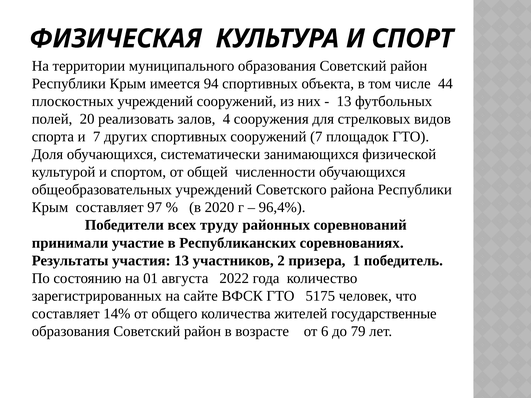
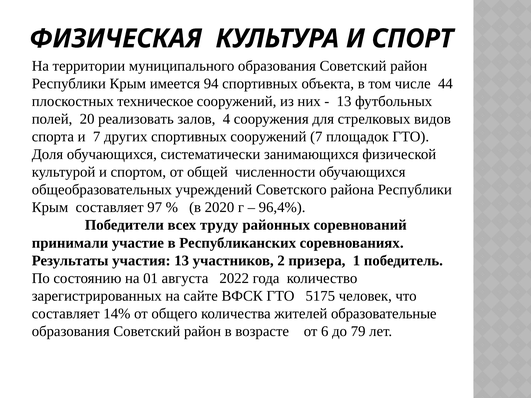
плоскостных учреждений: учреждений -> техническое
государственные: государственные -> образовательные
